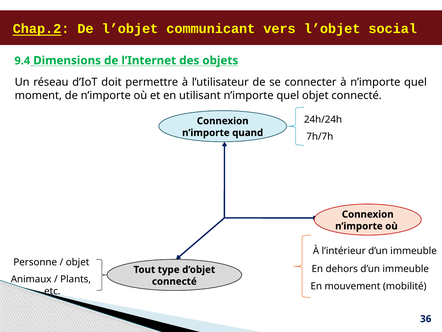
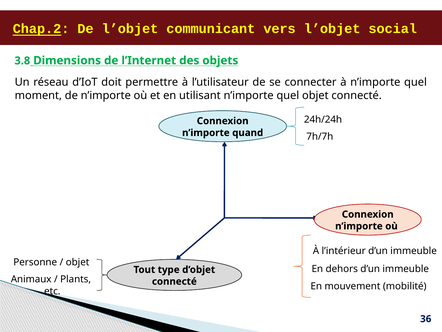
9.4: 9.4 -> 3.8
